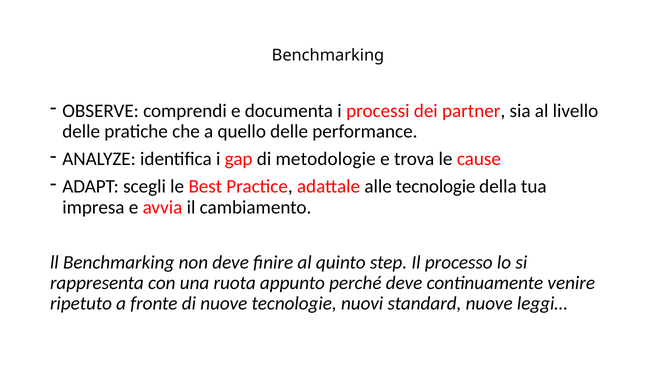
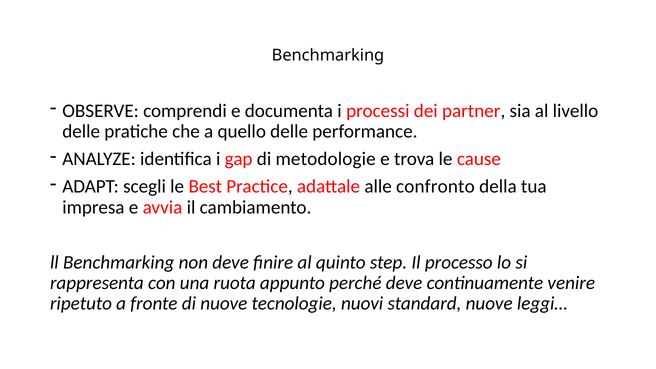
alle tecnologie: tecnologie -> confronto
